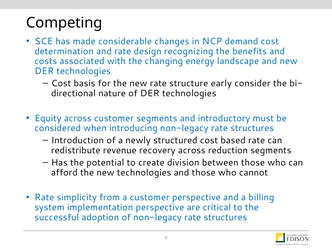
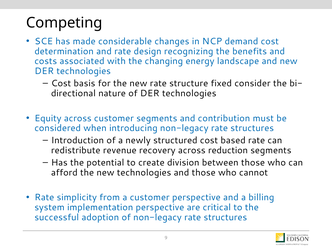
early: early -> fixed
introductory: introductory -> contribution
